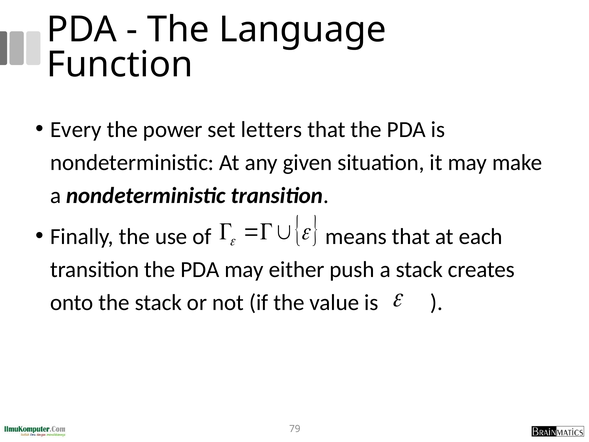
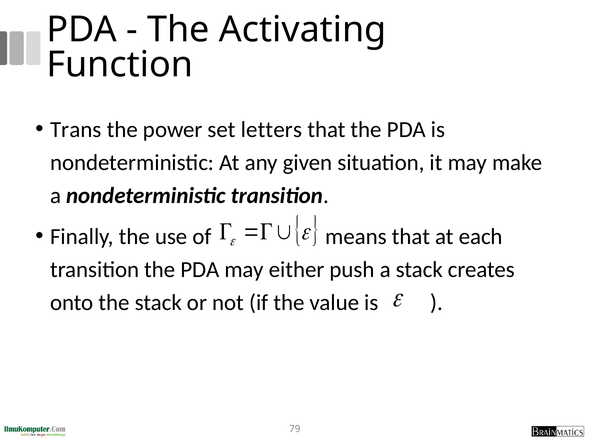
Language: Language -> Activating
Every: Every -> Trans
